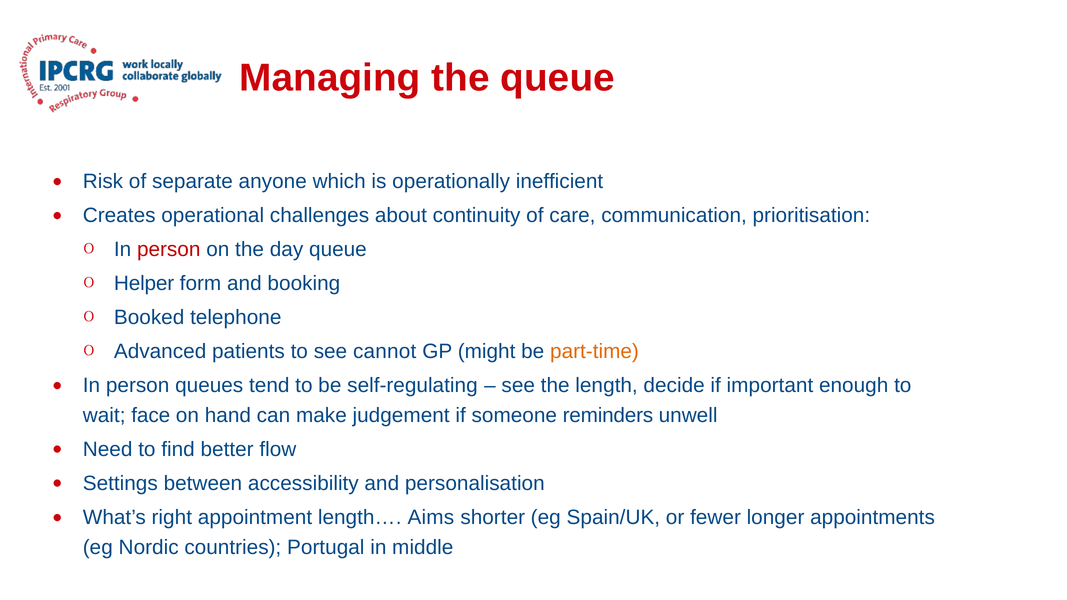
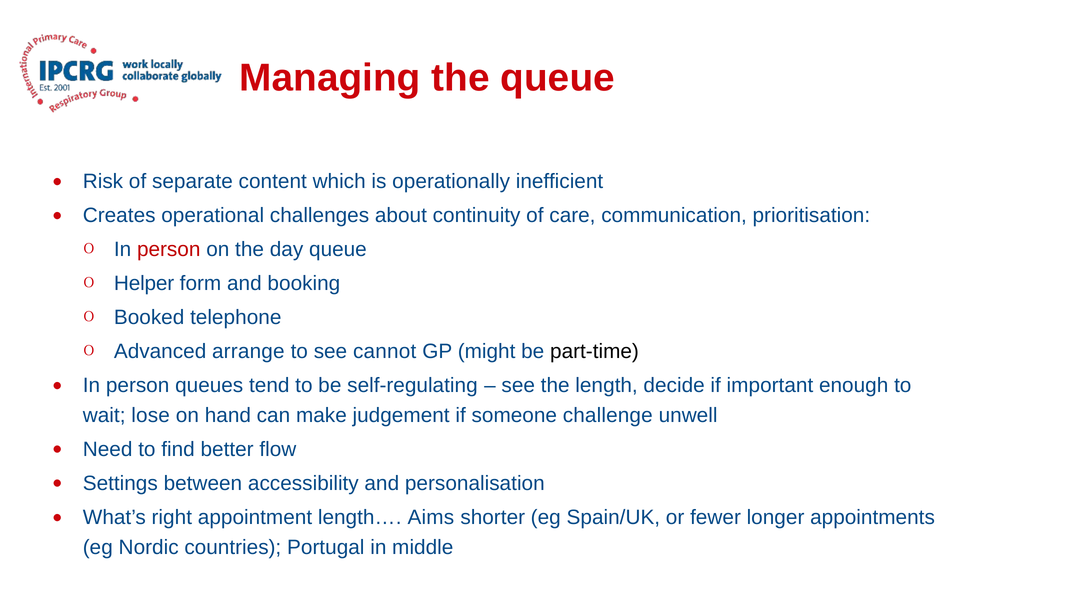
anyone: anyone -> content
patients: patients -> arrange
part-time colour: orange -> black
face: face -> lose
reminders: reminders -> challenge
